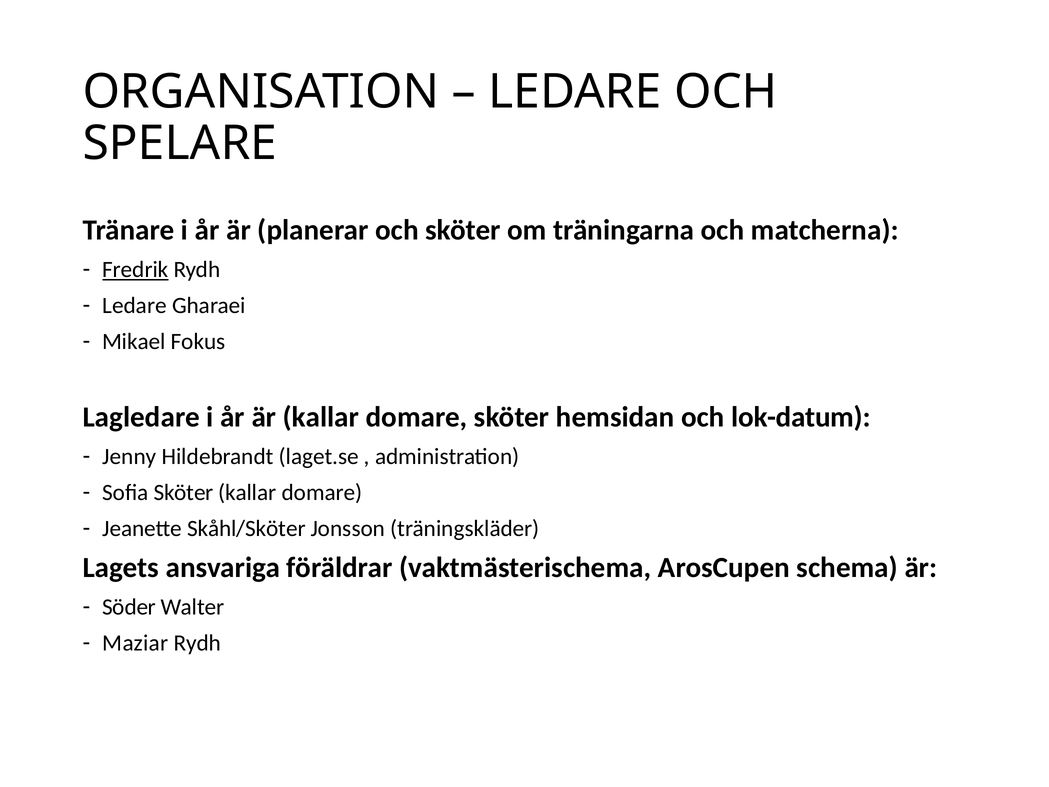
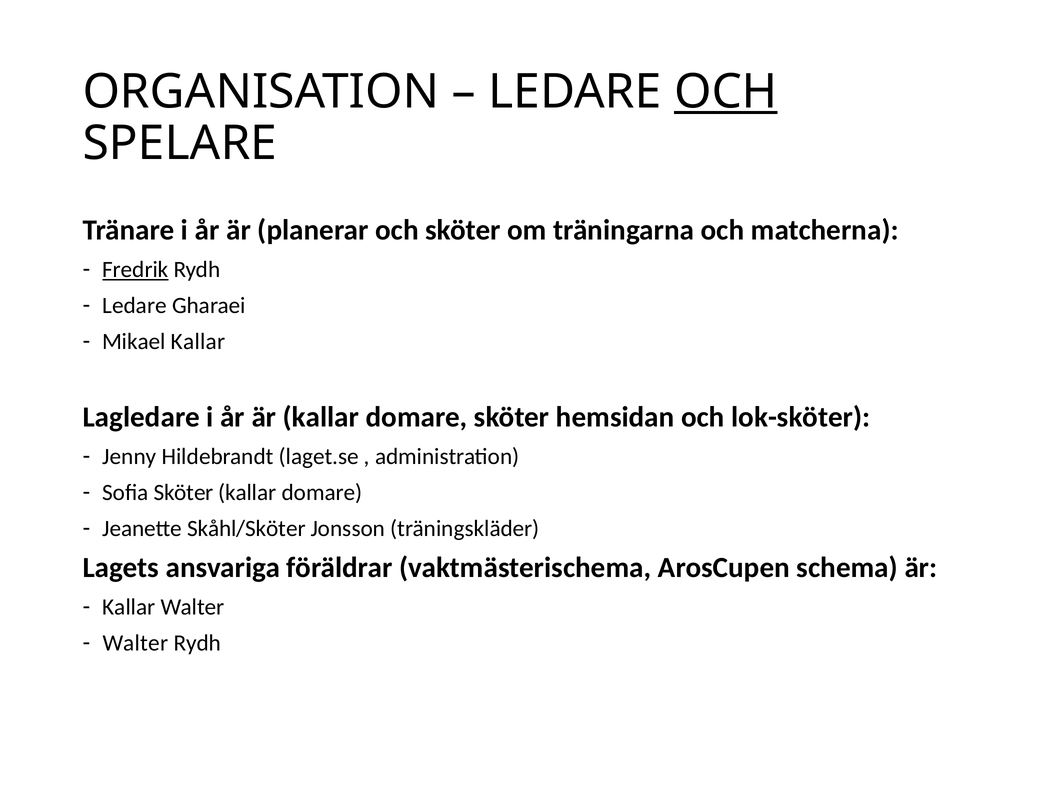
OCH at (726, 92) underline: none -> present
Mikael Fokus: Fokus -> Kallar
lok-datum: lok-datum -> lok-sköter
Söder at (129, 607): Söder -> Kallar
Maziar at (135, 643): Maziar -> Walter
